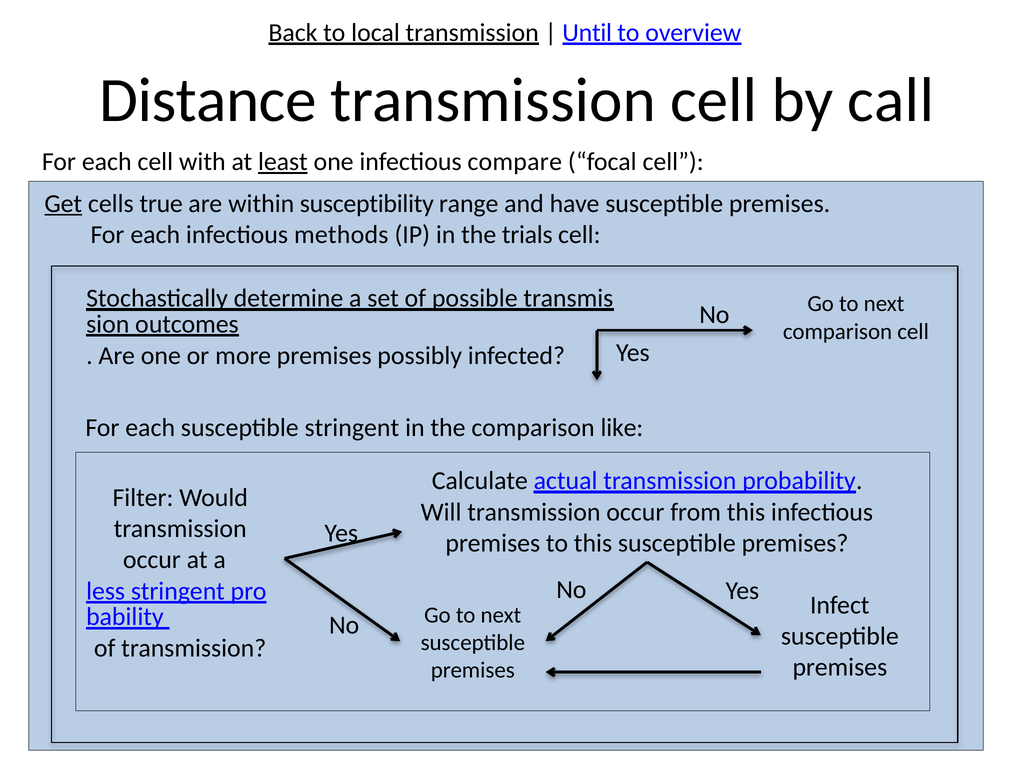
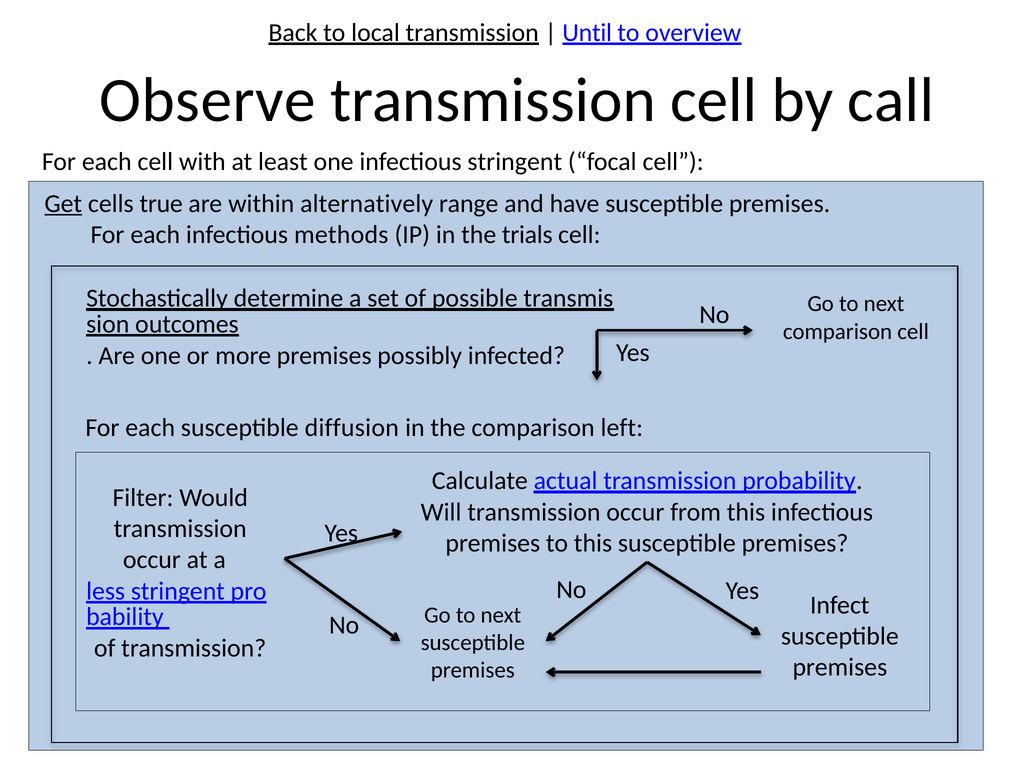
Distance: Distance -> Observe
least underline: present -> none
infectious compare: compare -> stringent
susceptibility: susceptibility -> alternatively
susceptible stringent: stringent -> diffusion
like: like -> left
